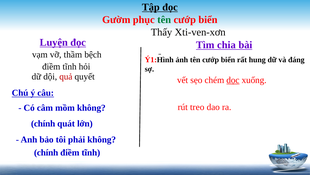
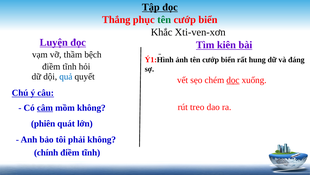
Gườm: Gườm -> Thắng
Thấy: Thấy -> Khắc
chia: chia -> kiên
quả colour: red -> blue
câm underline: none -> present
chính at (43, 123): chính -> phiên
